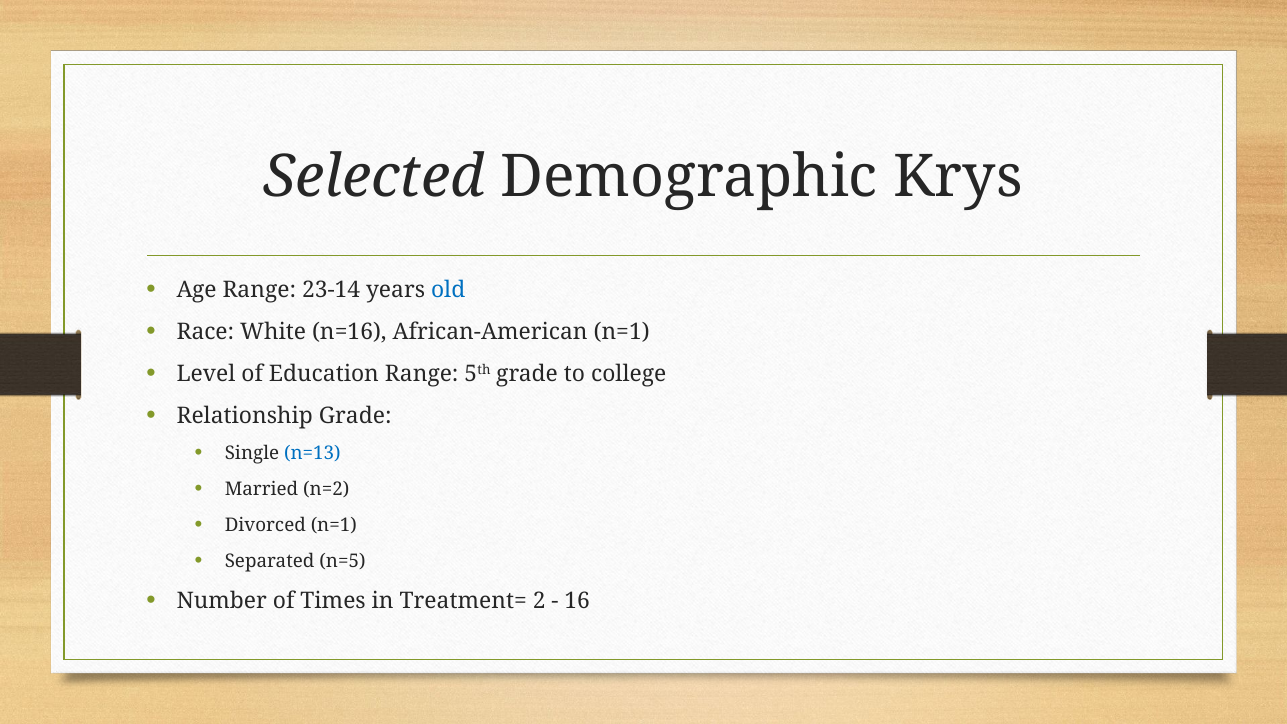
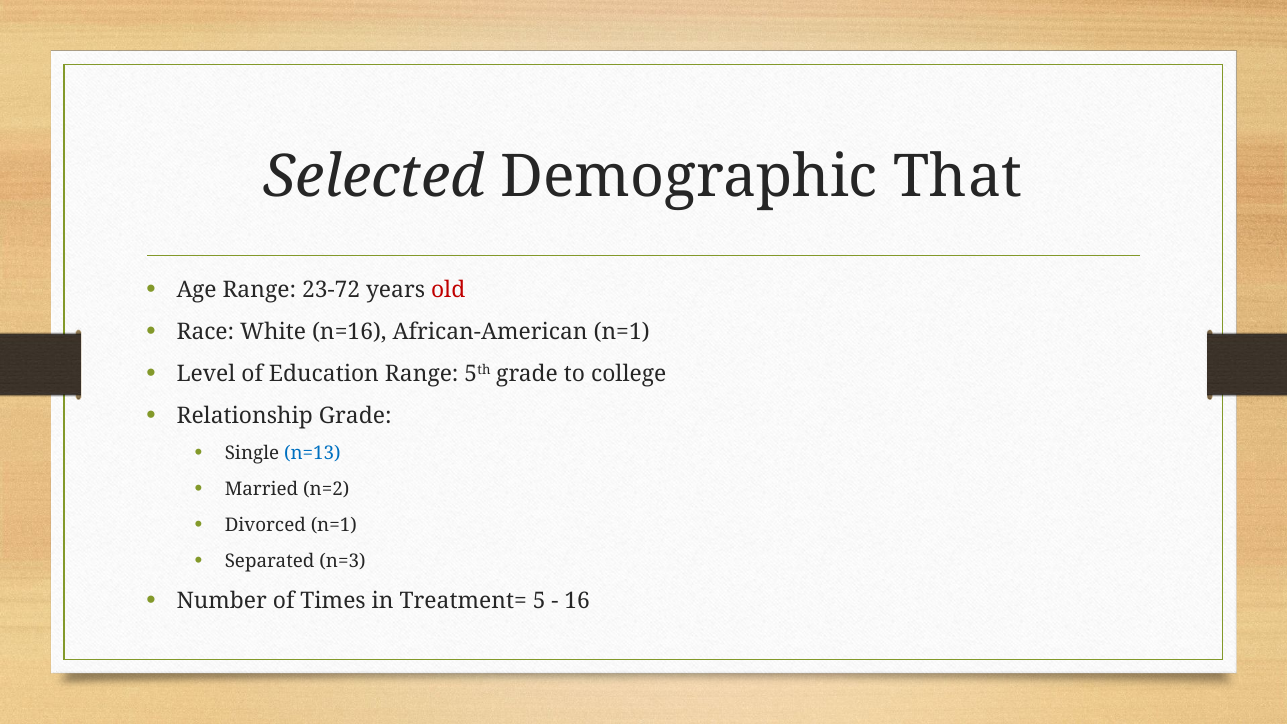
Krys: Krys -> That
23-14: 23-14 -> 23-72
old colour: blue -> red
n=5: n=5 -> n=3
2: 2 -> 5
